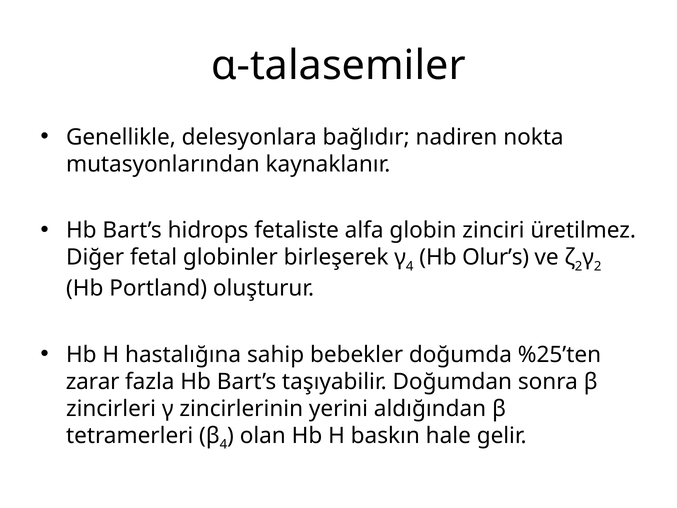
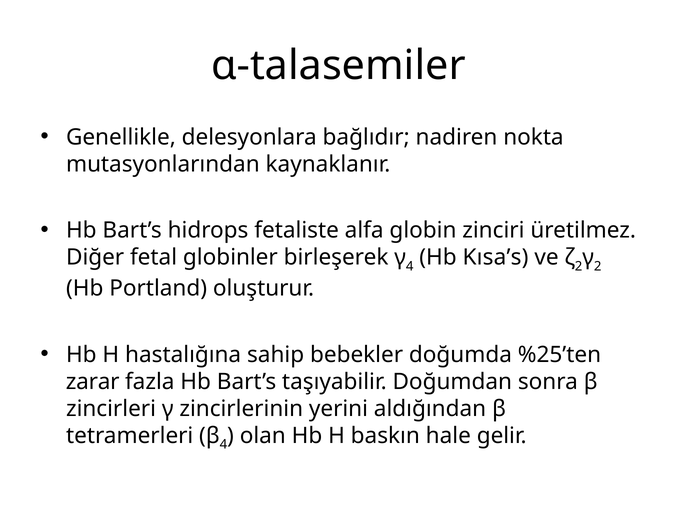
Olur’s: Olur’s -> Kısa’s
